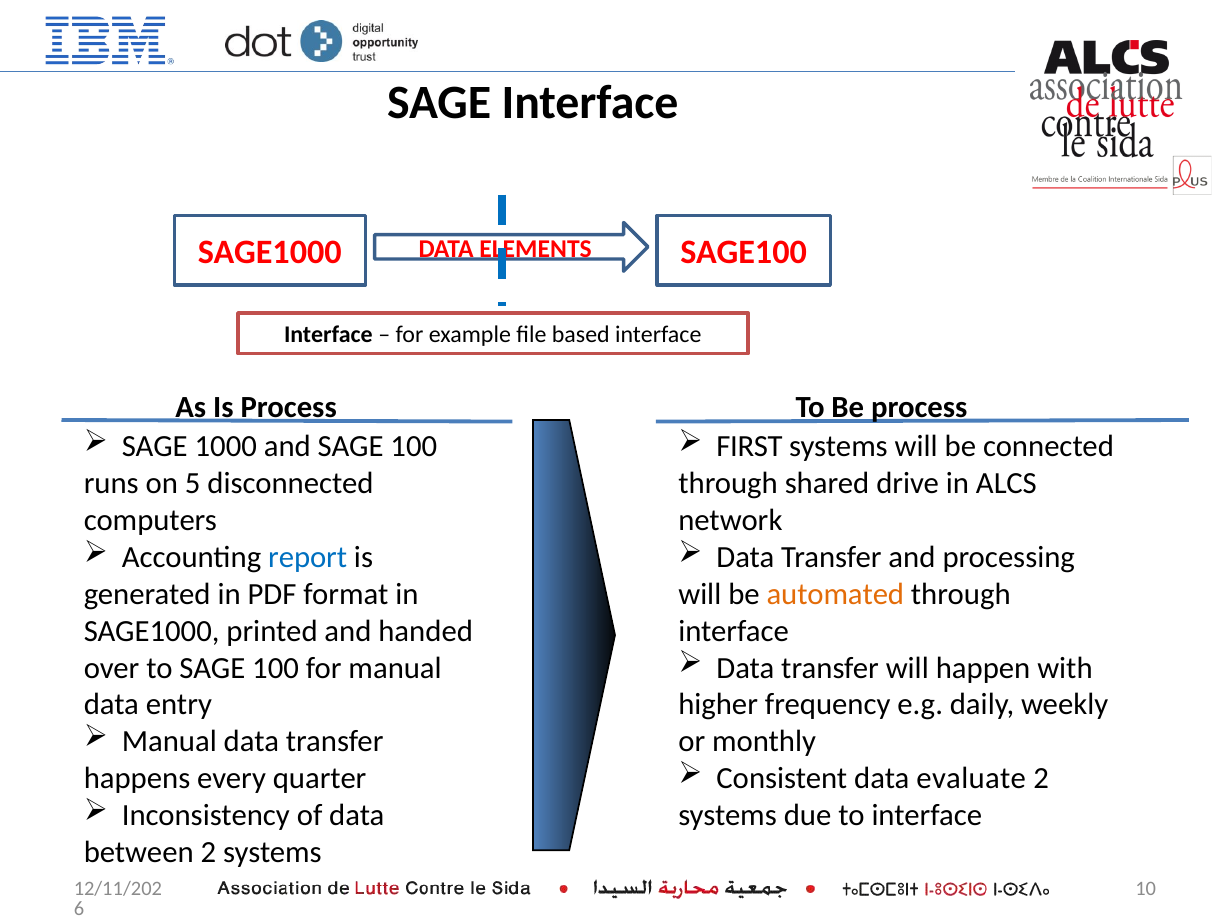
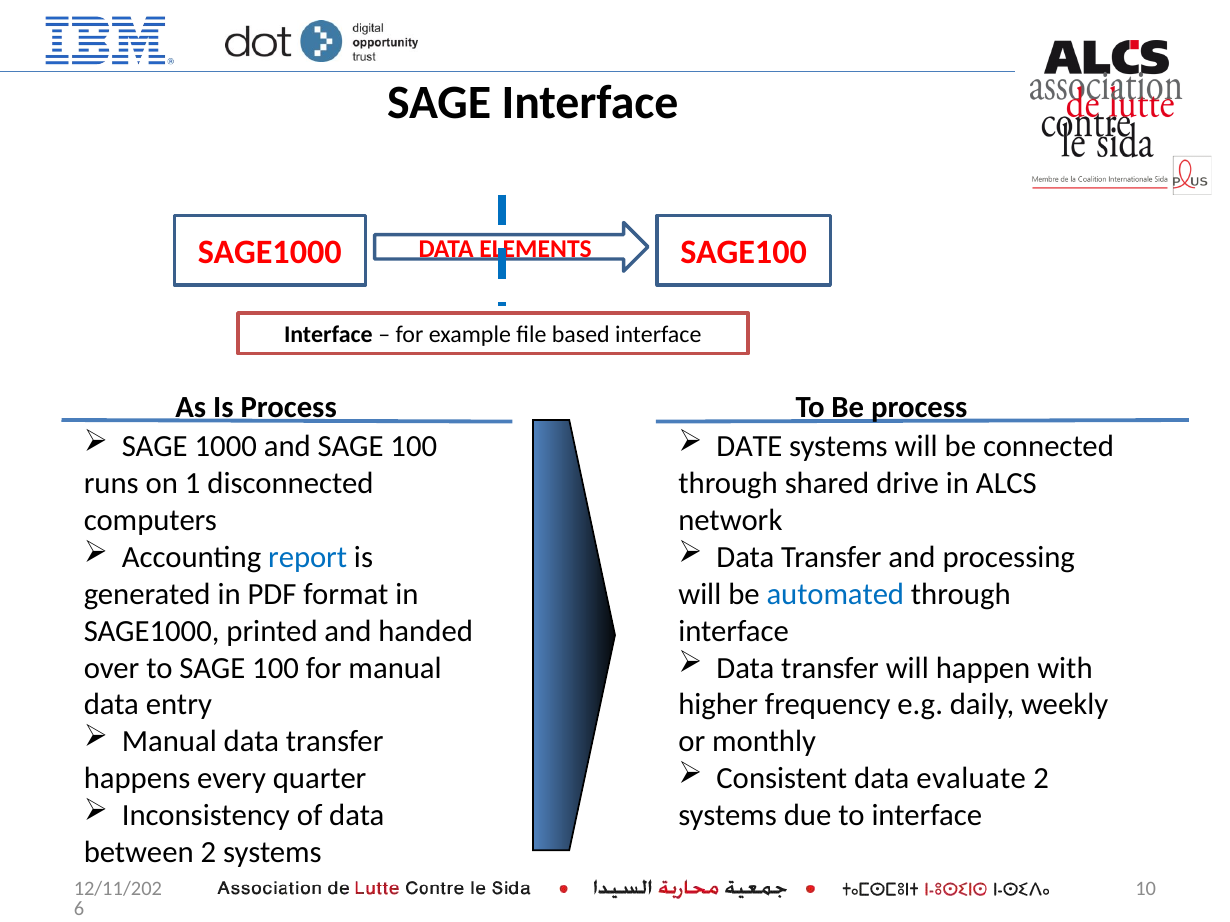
FIRST: FIRST -> DATE
5: 5 -> 1
automated colour: orange -> blue
